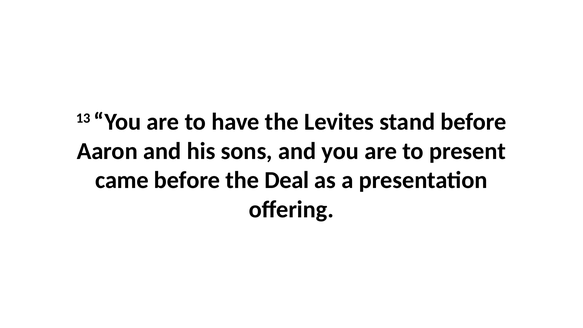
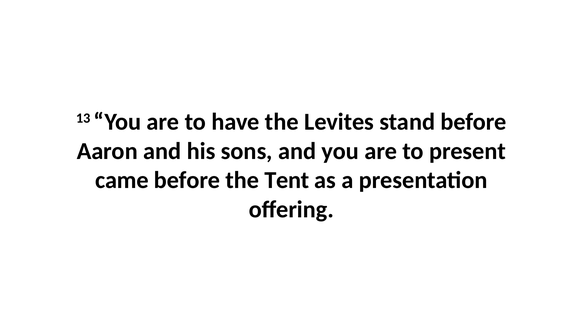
Deal: Deal -> Tent
